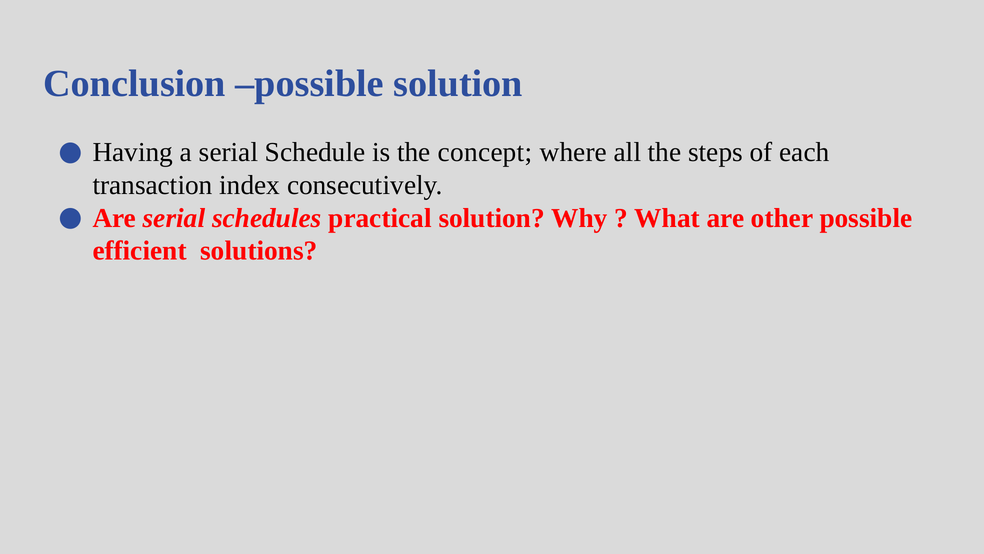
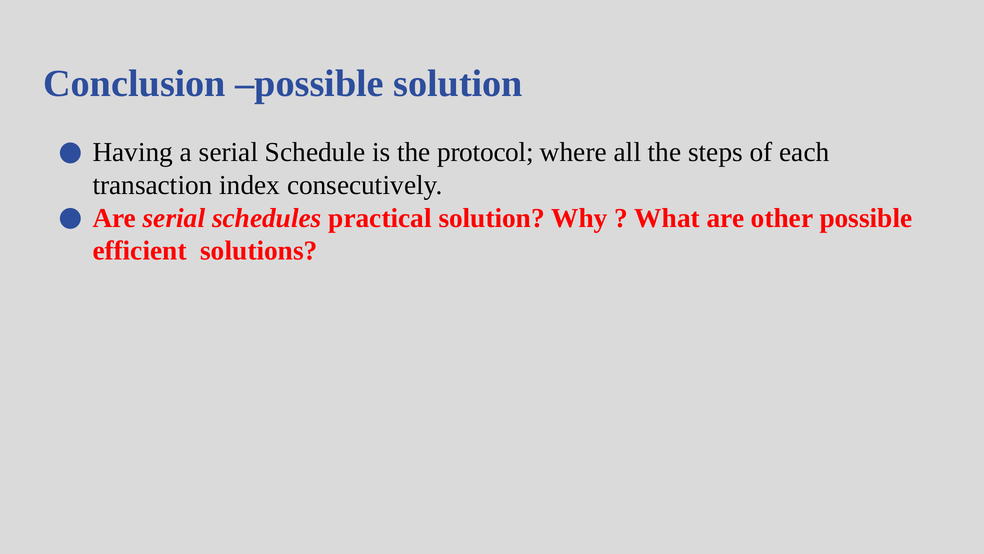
concept: concept -> protocol
